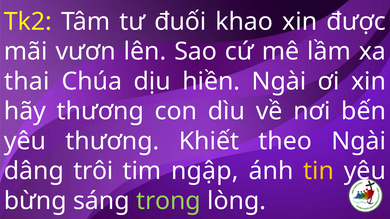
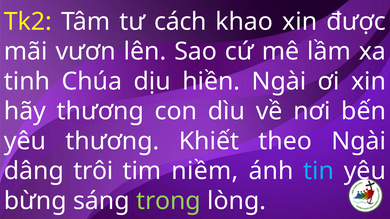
đuối: đuối -> cách
thai: thai -> tinh
ngập: ngập -> niềm
tin colour: yellow -> light blue
